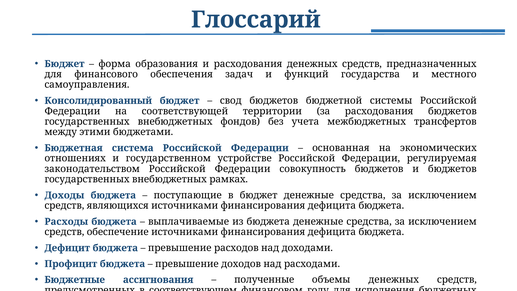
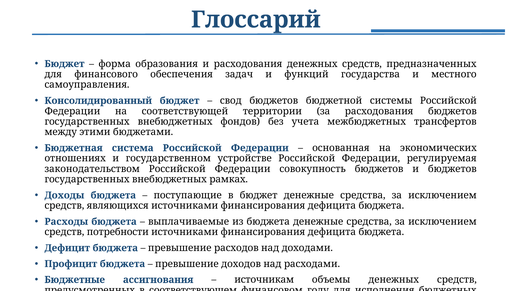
обеспечение: обеспечение -> потребности
полученные: полученные -> источникам
